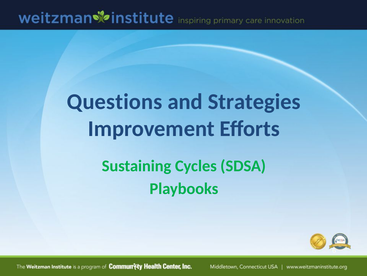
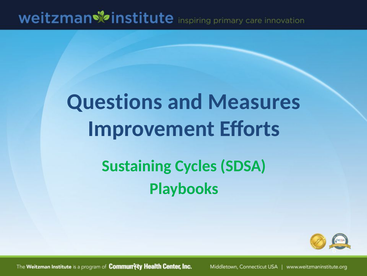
Strategies: Strategies -> Measures
